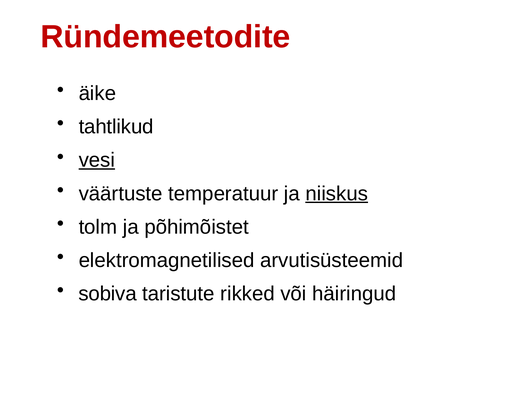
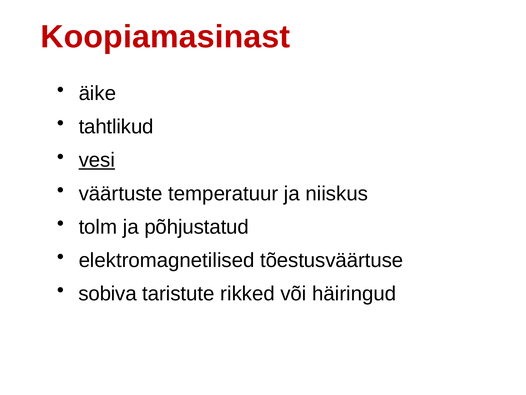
Ründemeetodite: Ründemeetodite -> Koopiamasinast
niiskus underline: present -> none
põhimõistet: põhimõistet -> põhjustatud
arvutisüsteemid: arvutisüsteemid -> tõestusväärtuse
